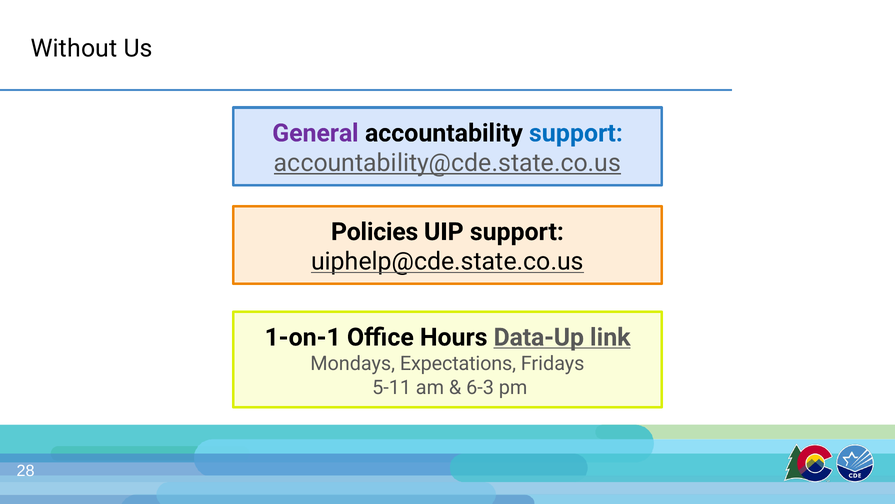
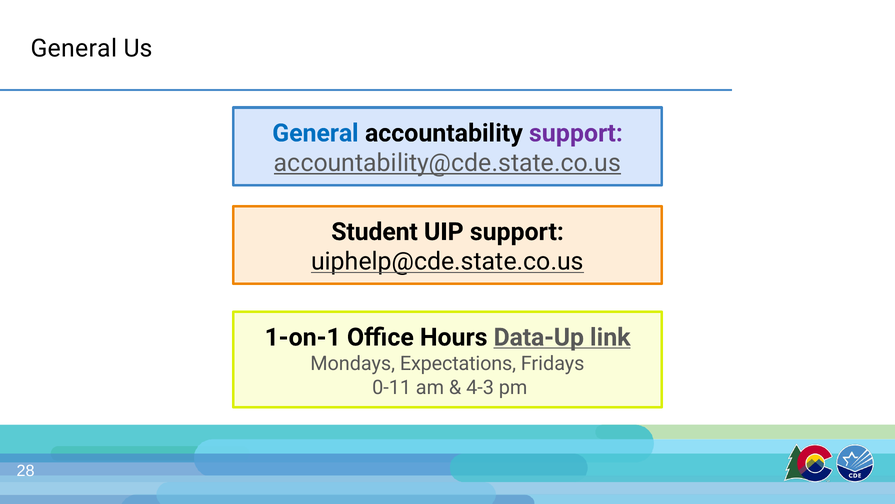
Without at (74, 48): Without -> General
General at (316, 133) colour: purple -> blue
support at (576, 133) colour: blue -> purple
Policies: Policies -> Student
5-11: 5-11 -> 0-11
6-3: 6-3 -> 4-3
